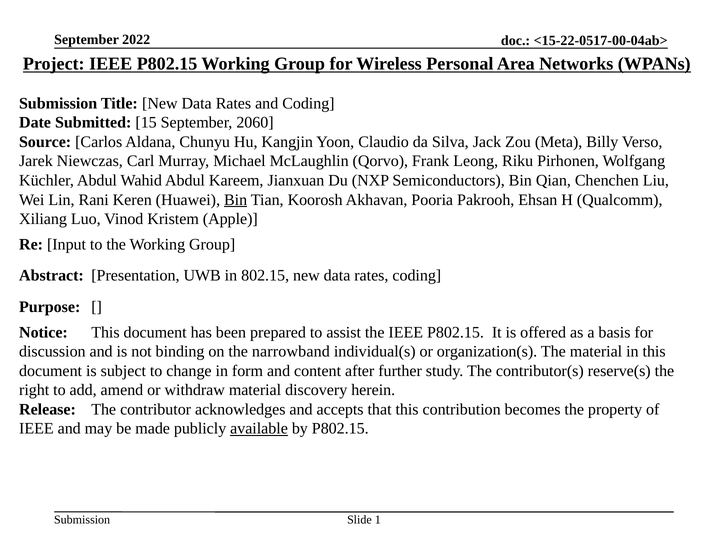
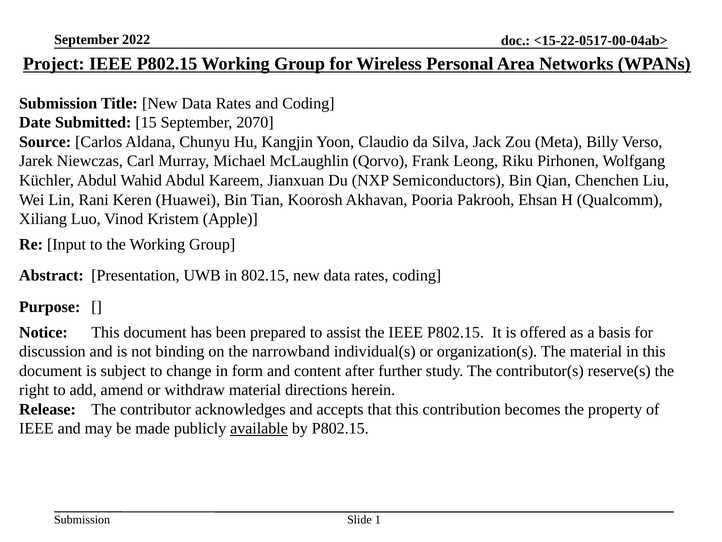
2060: 2060 -> 2070
Bin at (236, 200) underline: present -> none
discovery: discovery -> directions
